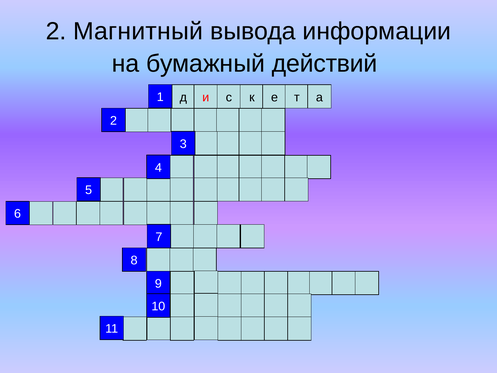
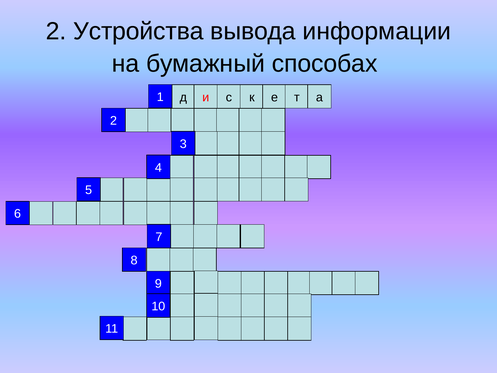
Магнитный: Магнитный -> Устройства
действий: действий -> способах
